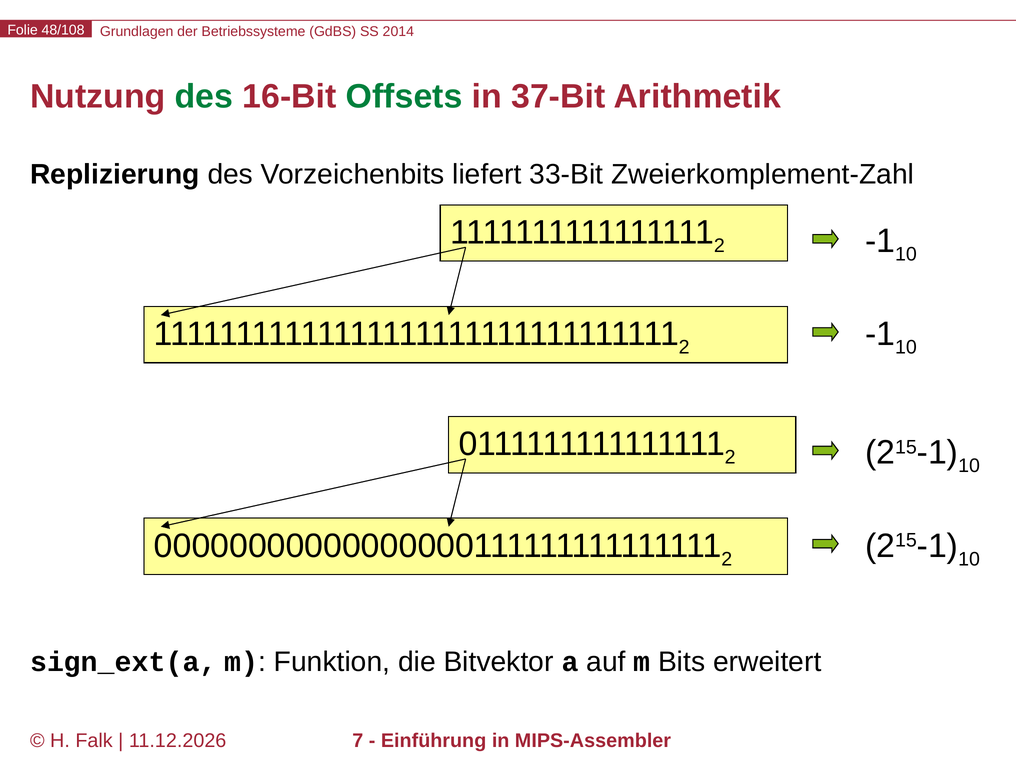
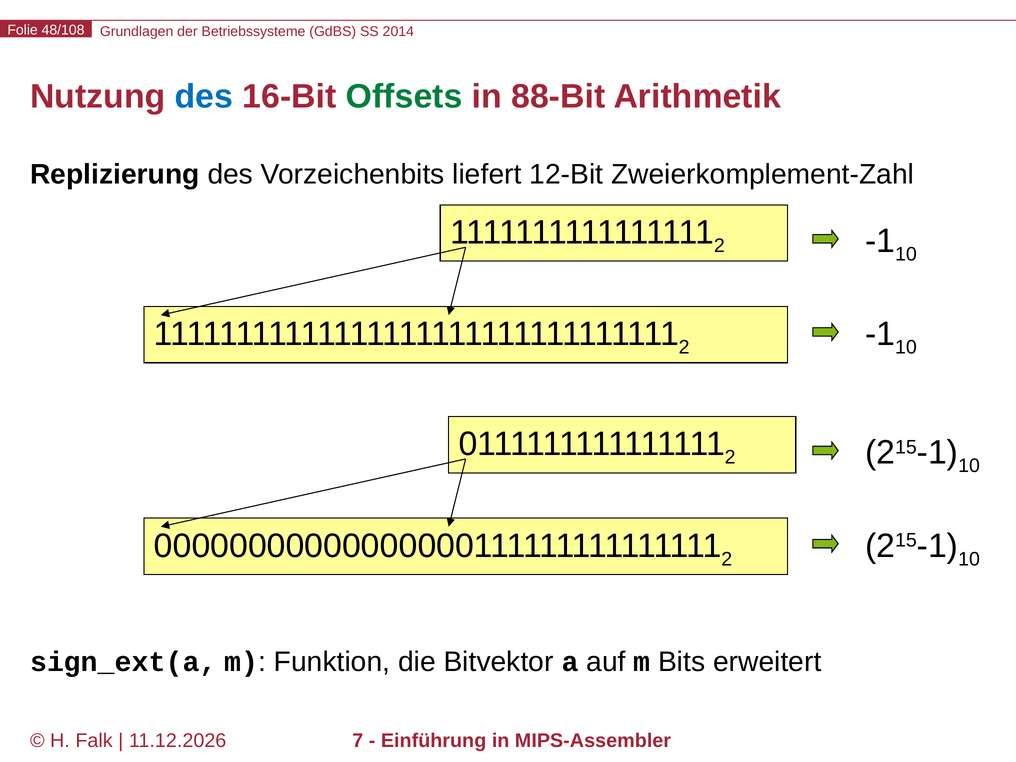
des at (204, 97) colour: green -> blue
37-Bit: 37-Bit -> 88-Bit
33-Bit: 33-Bit -> 12-Bit
